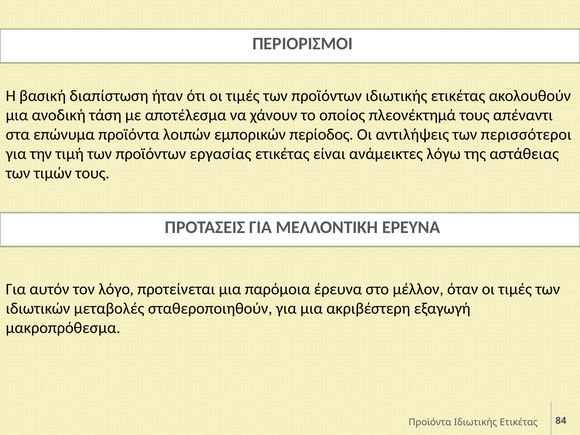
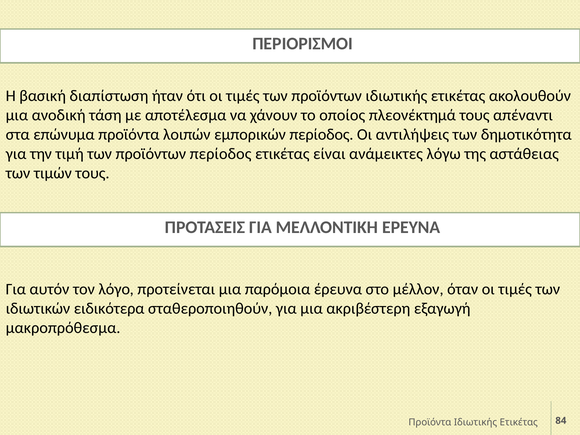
περισσότεροι: περισσότεροι -> δημοτικότητα
προϊόντων εργασίας: εργασίας -> περίοδος
μεταβολές: μεταβολές -> ειδικότερα
